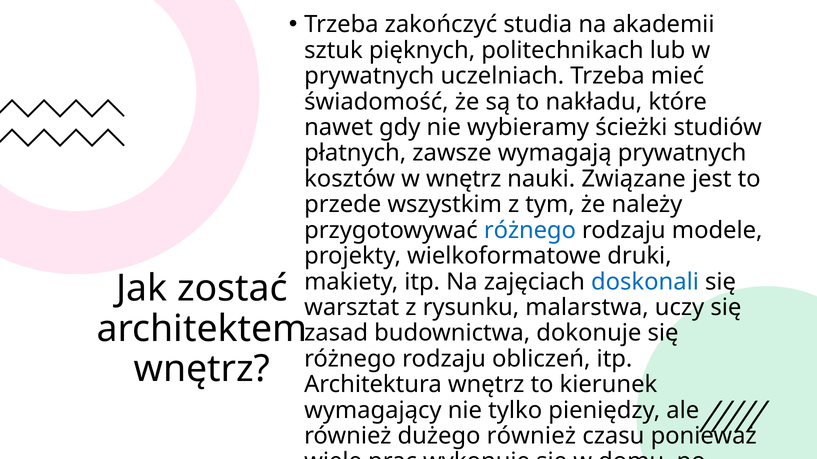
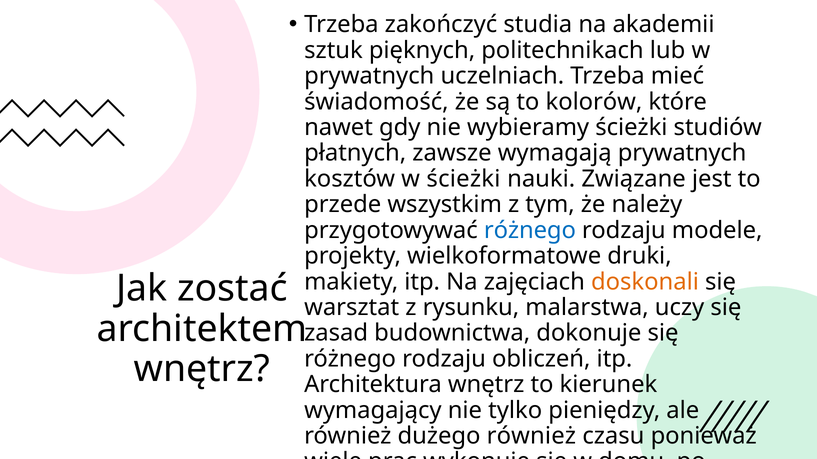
nakładu: nakładu -> kolorów
w wnętrz: wnętrz -> ścieżki
doskonali colour: blue -> orange
